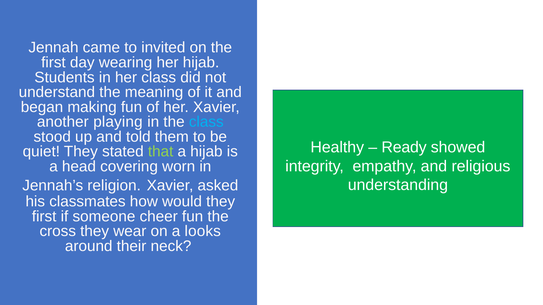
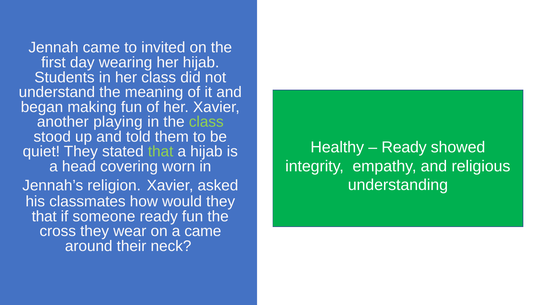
class at (206, 122) colour: light blue -> light green
first at (44, 217): first -> that
someone cheer: cheer -> ready
a looks: looks -> came
